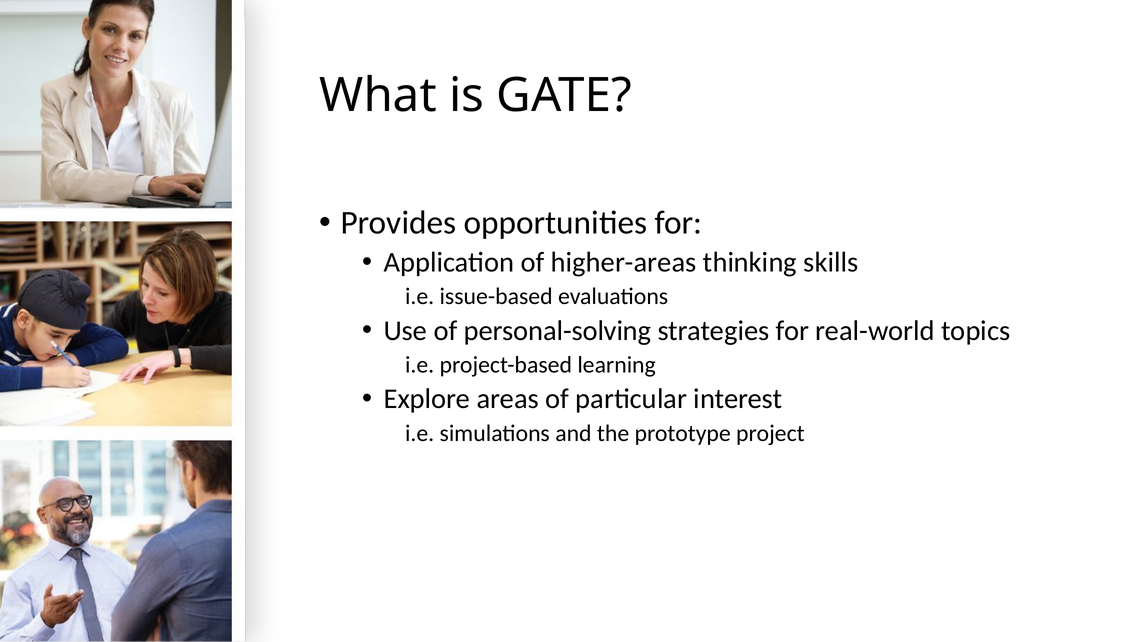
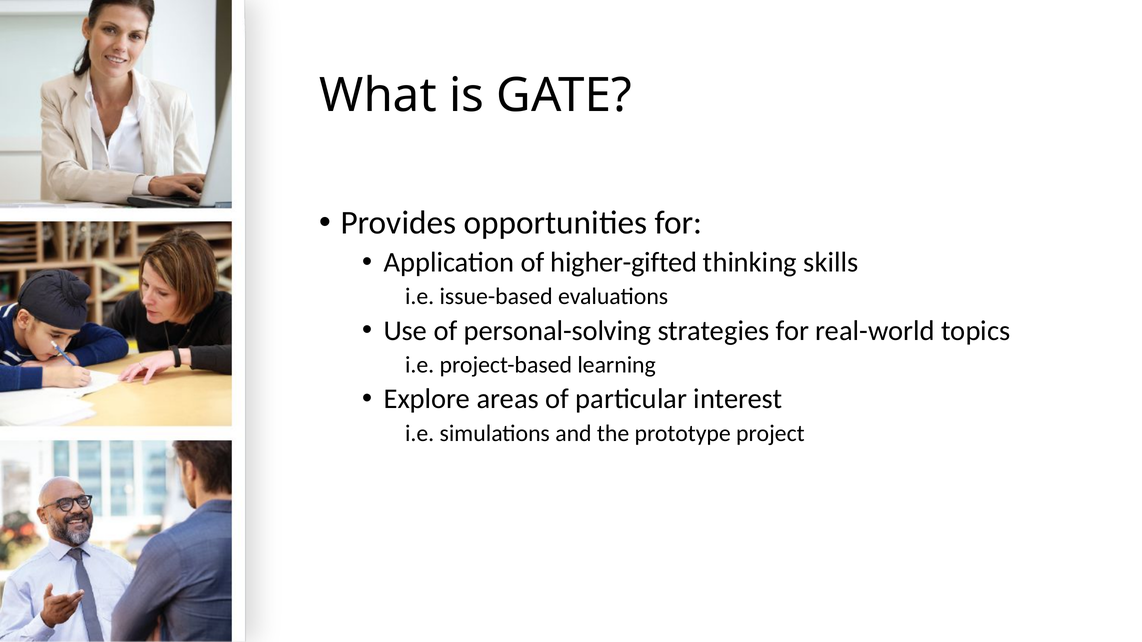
higher-areas: higher-areas -> higher-gifted
